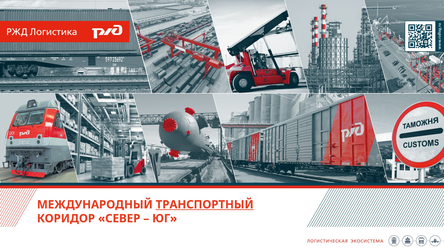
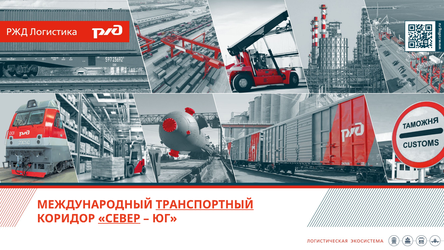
СЕВЕР underline: none -> present
